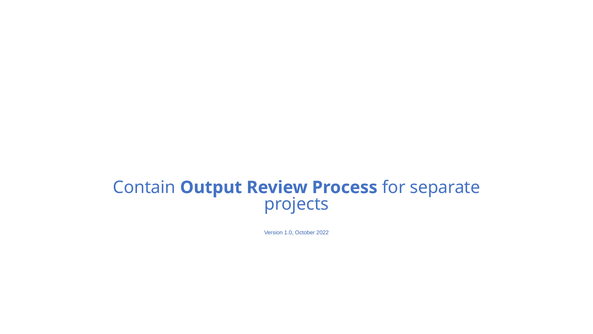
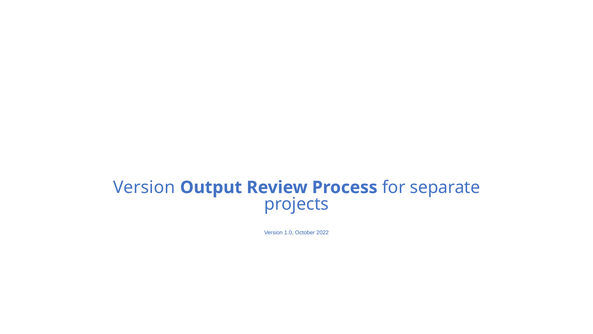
Contain at (144, 187): Contain -> Version
